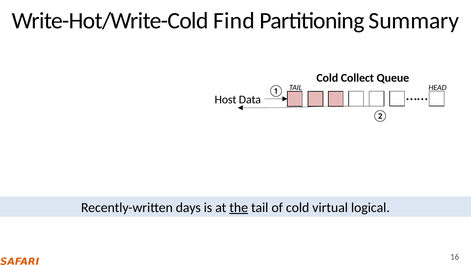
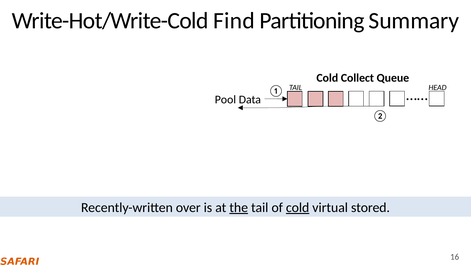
Host: Host -> Pool
days: days -> over
cold at (298, 208) underline: none -> present
logical: logical -> stored
